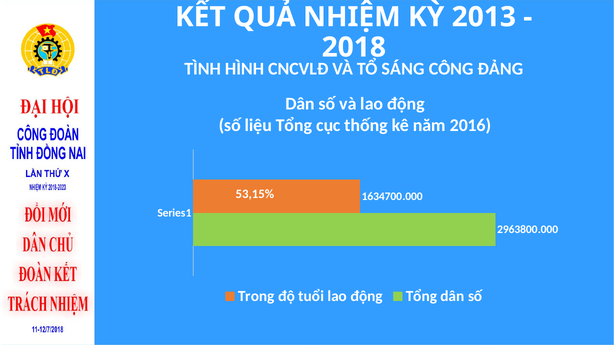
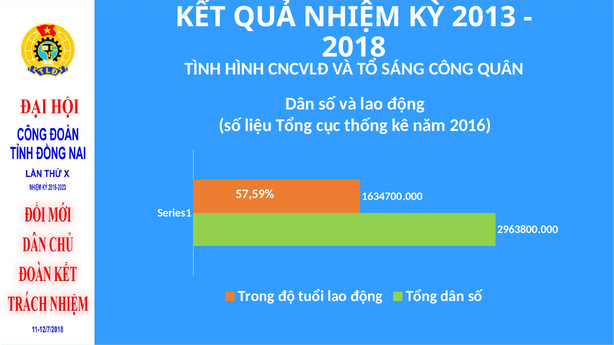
ĐẢNG: ĐẢNG -> QUÂN
53,15%: 53,15% -> 57,59%
